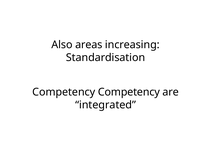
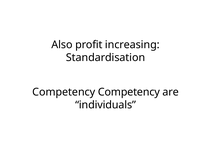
areas: areas -> profit
integrated: integrated -> individuals
